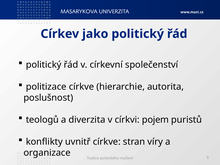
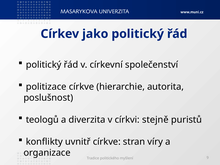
pojem: pojem -> stejně
